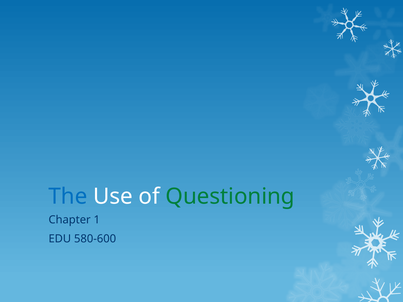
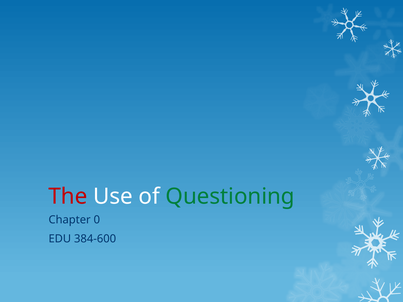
The colour: blue -> red
1: 1 -> 0
580-600: 580-600 -> 384-600
